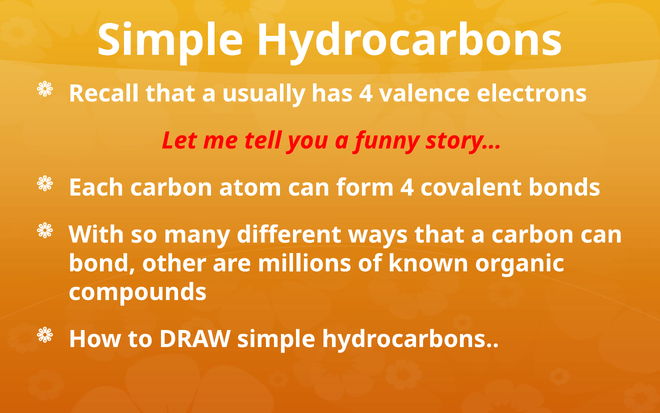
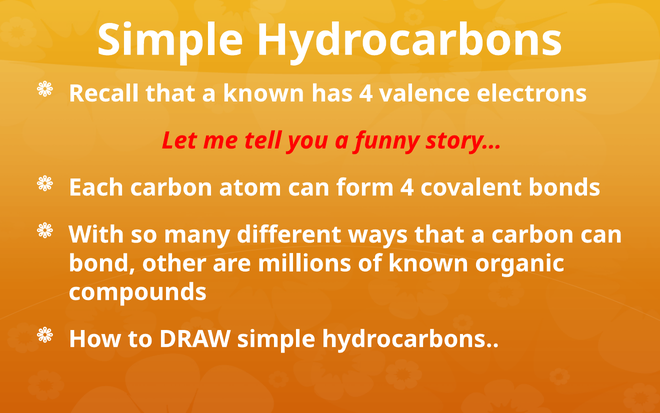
a usually: usually -> known
